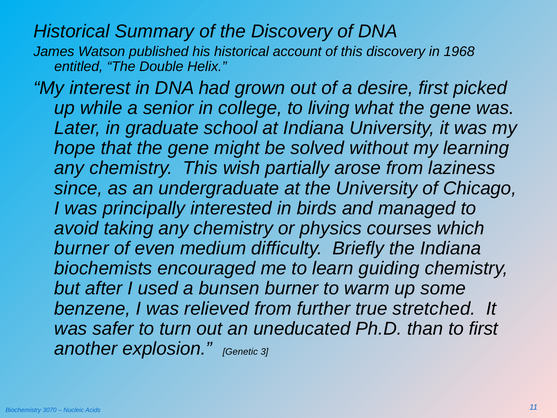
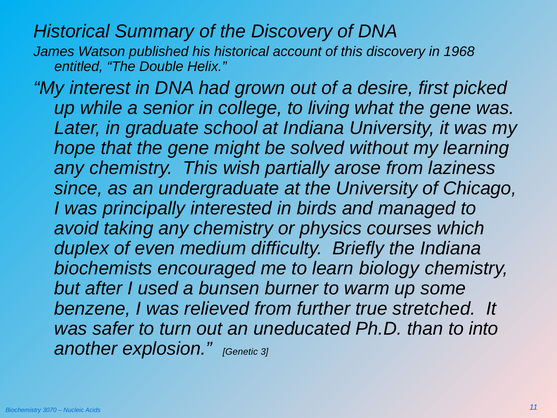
burner at (82, 248): burner -> duplex
guiding: guiding -> biology
to first: first -> into
